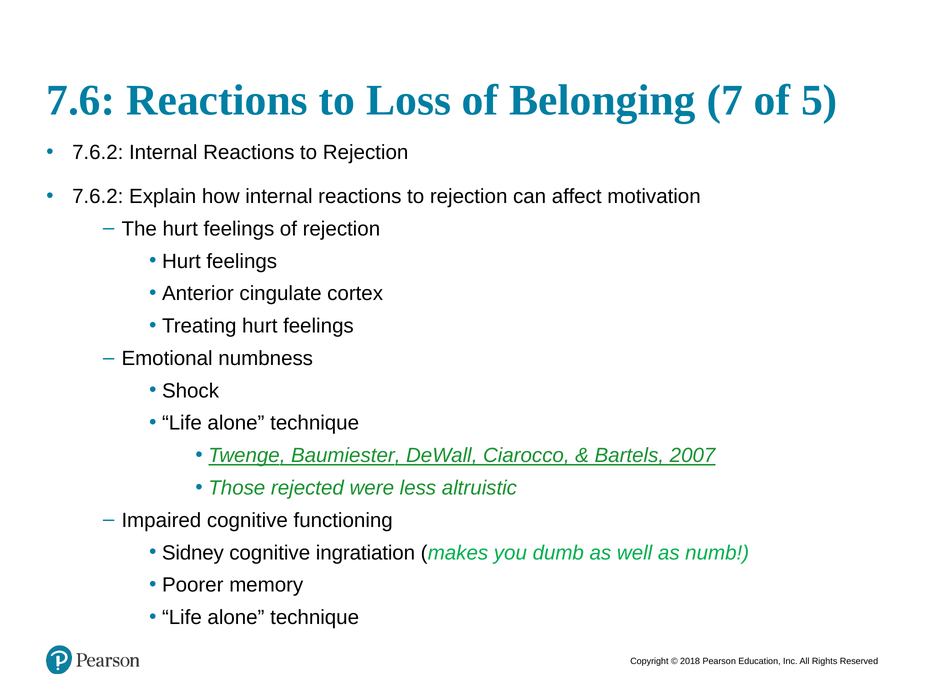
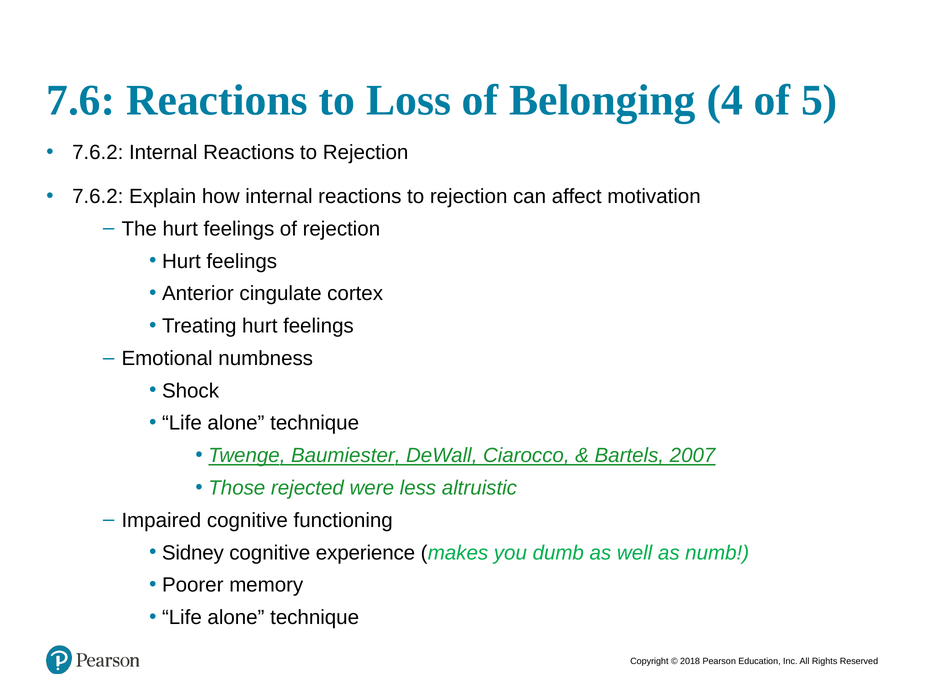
7: 7 -> 4
ingratiation: ingratiation -> experience
